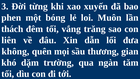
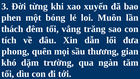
liên: liên -> tích
không: không -> phong
